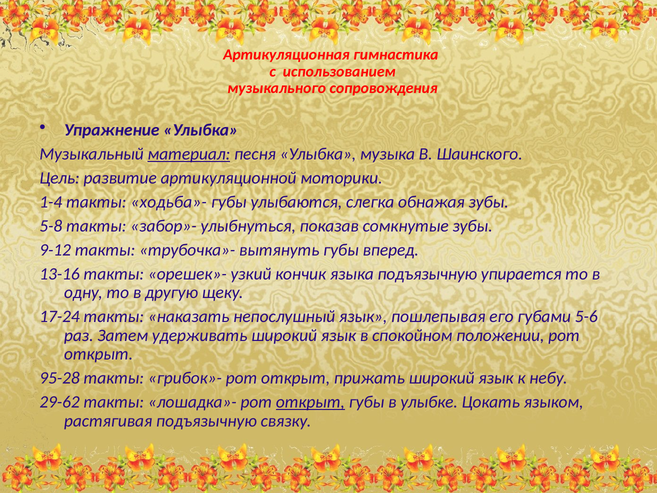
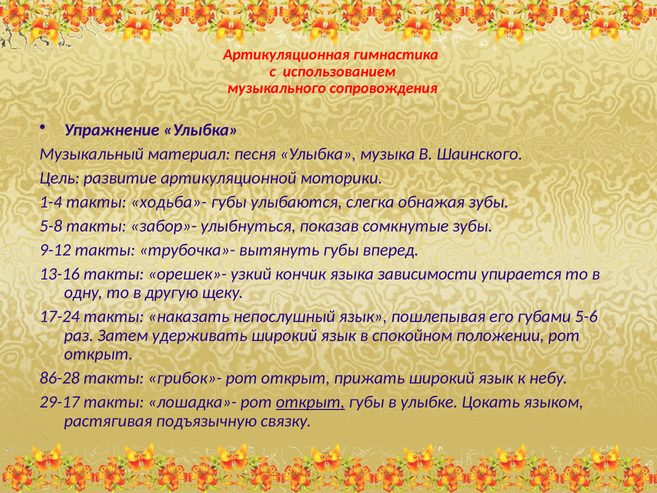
материал underline: present -> none
языка подъязычную: подъязычную -> зависимости
95-28: 95-28 -> 86-28
29-62: 29-62 -> 29-17
